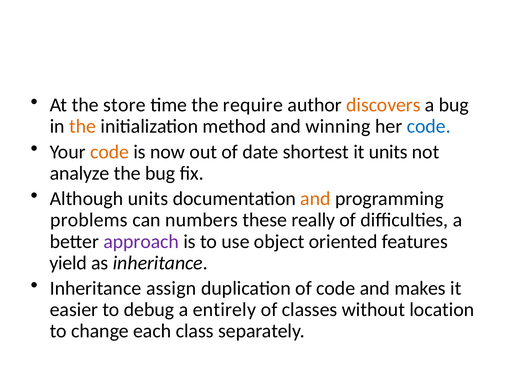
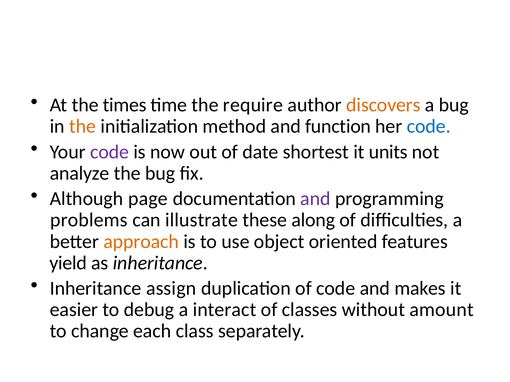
store: store -> times
winning: winning -> function
code at (110, 152) colour: orange -> purple
Although units: units -> page
and at (315, 199) colour: orange -> purple
numbers: numbers -> illustrate
really: really -> along
approach colour: purple -> orange
entirely: entirely -> interact
location: location -> amount
